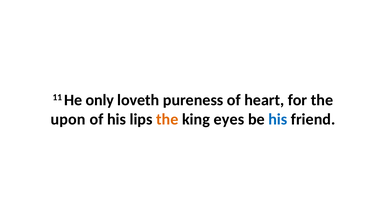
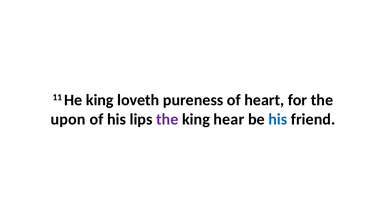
He only: only -> king
the at (167, 119) colour: orange -> purple
eyes: eyes -> hear
